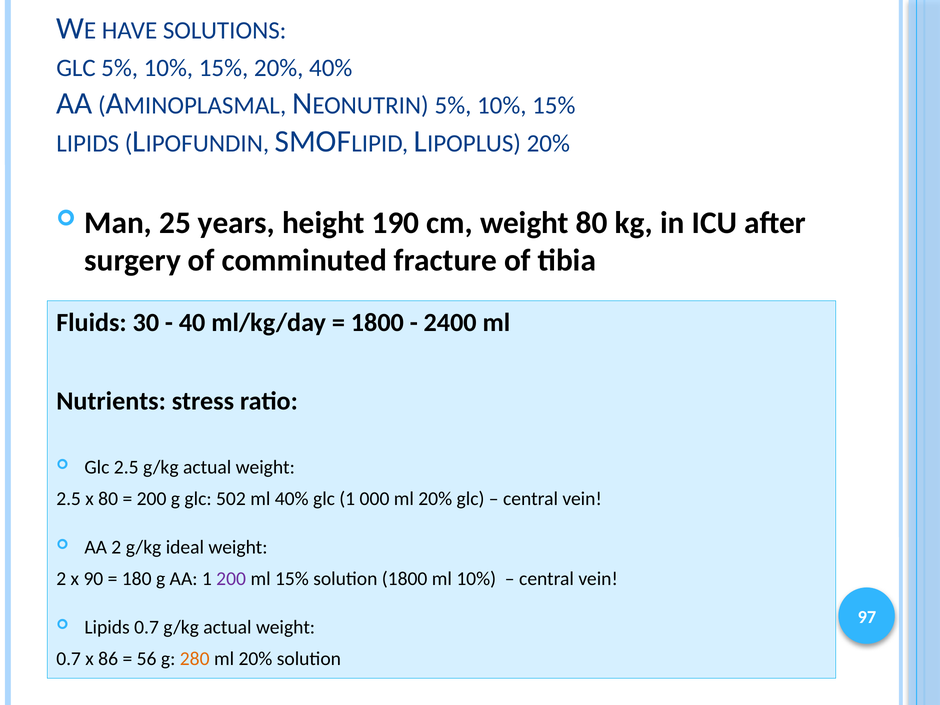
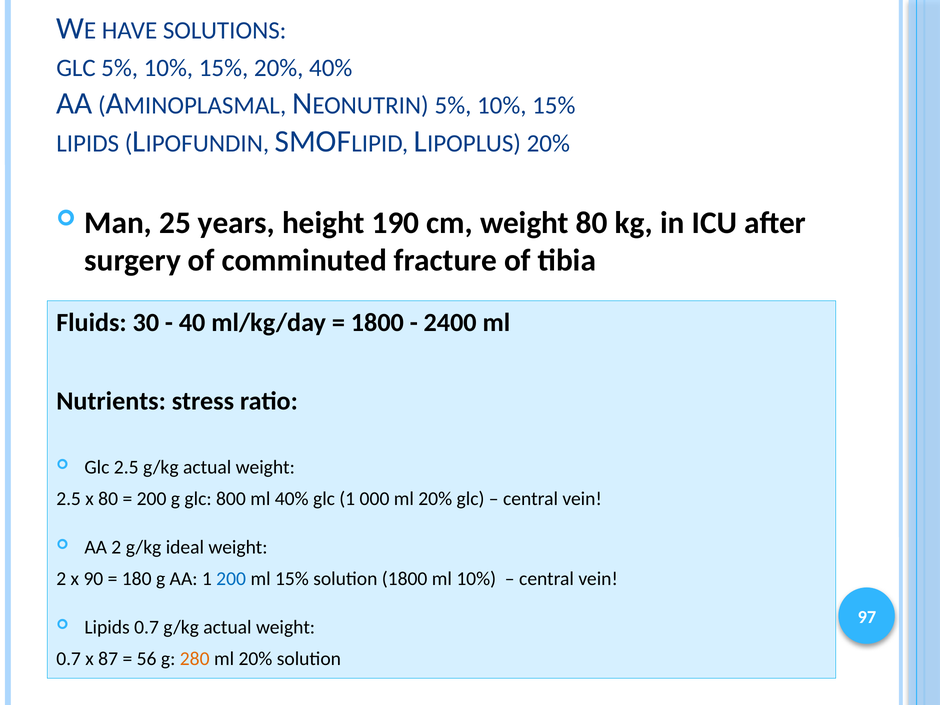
502: 502 -> 800
200 at (231, 579) colour: purple -> blue
86: 86 -> 87
